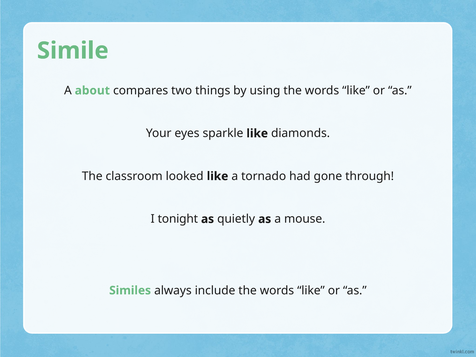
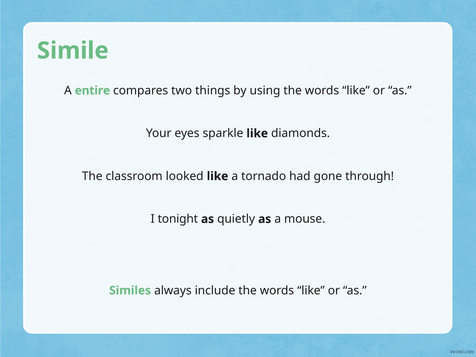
about: about -> entire
